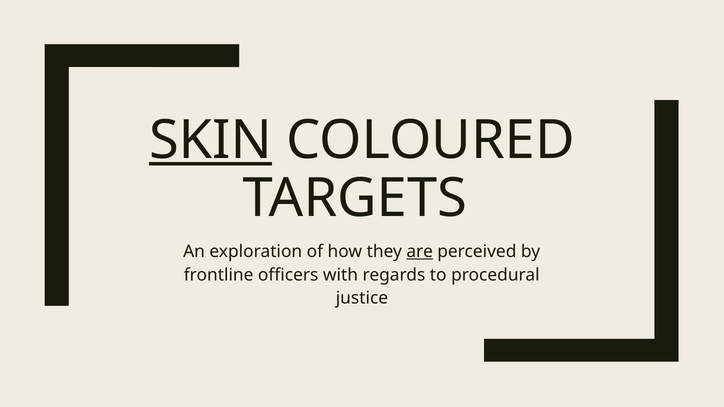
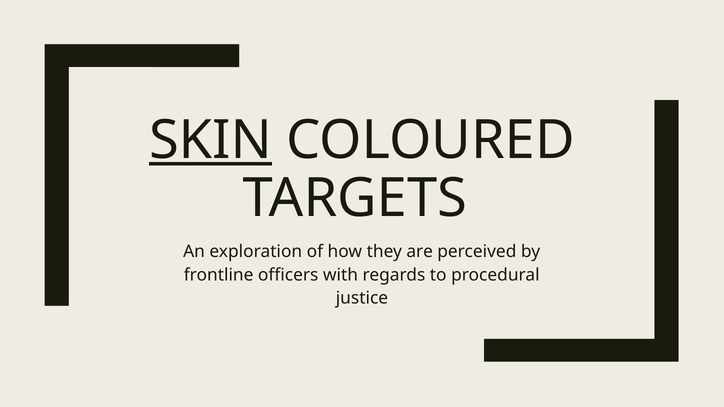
are underline: present -> none
